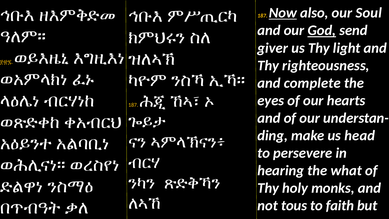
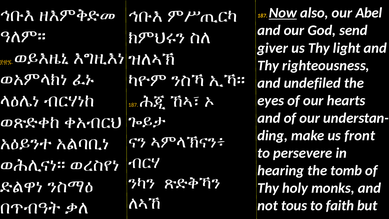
Soul: Soul -> Abel
God underline: present -> none
complete: complete -> undefiled
head: head -> front
what: what -> tomb
